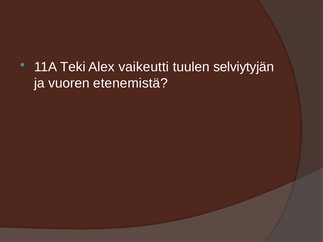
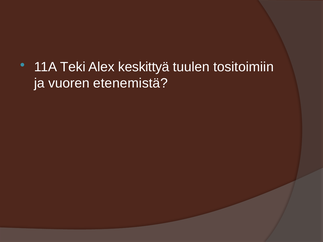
vaikeutti: vaikeutti -> keskittyä
selviytyjän: selviytyjän -> tositoimiin
